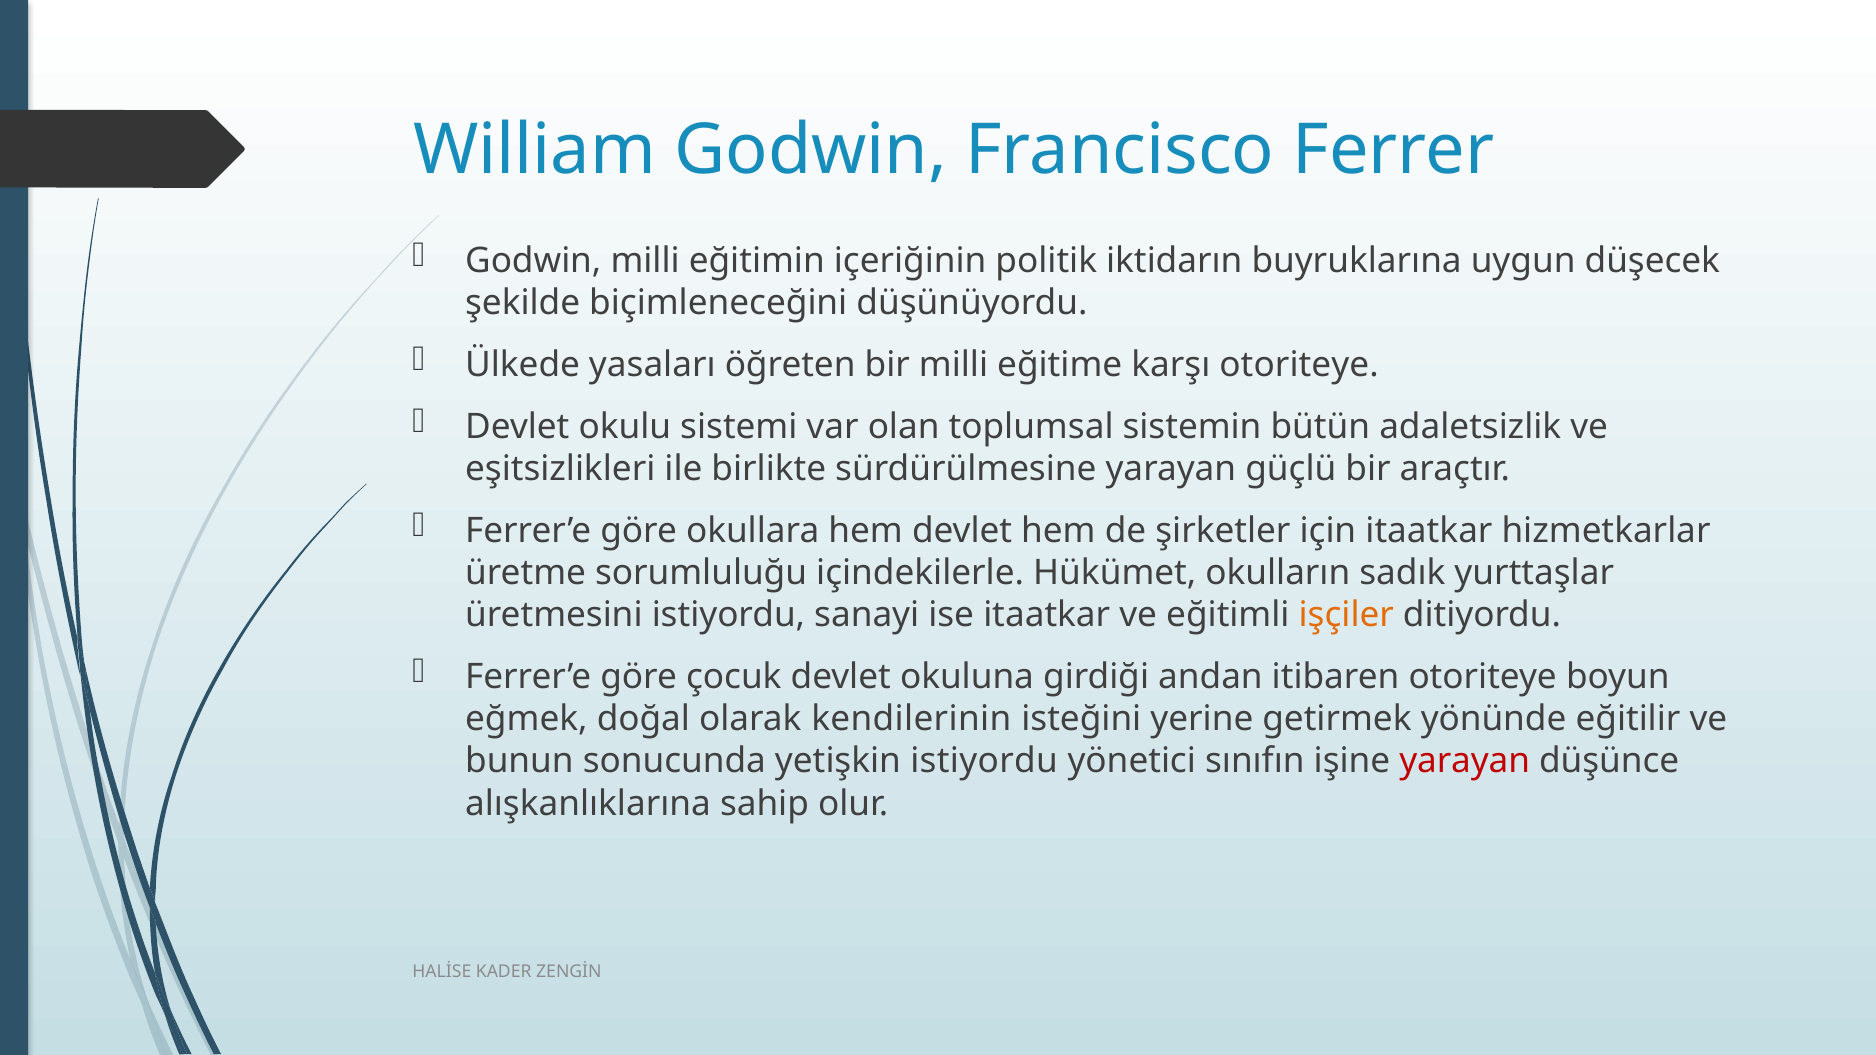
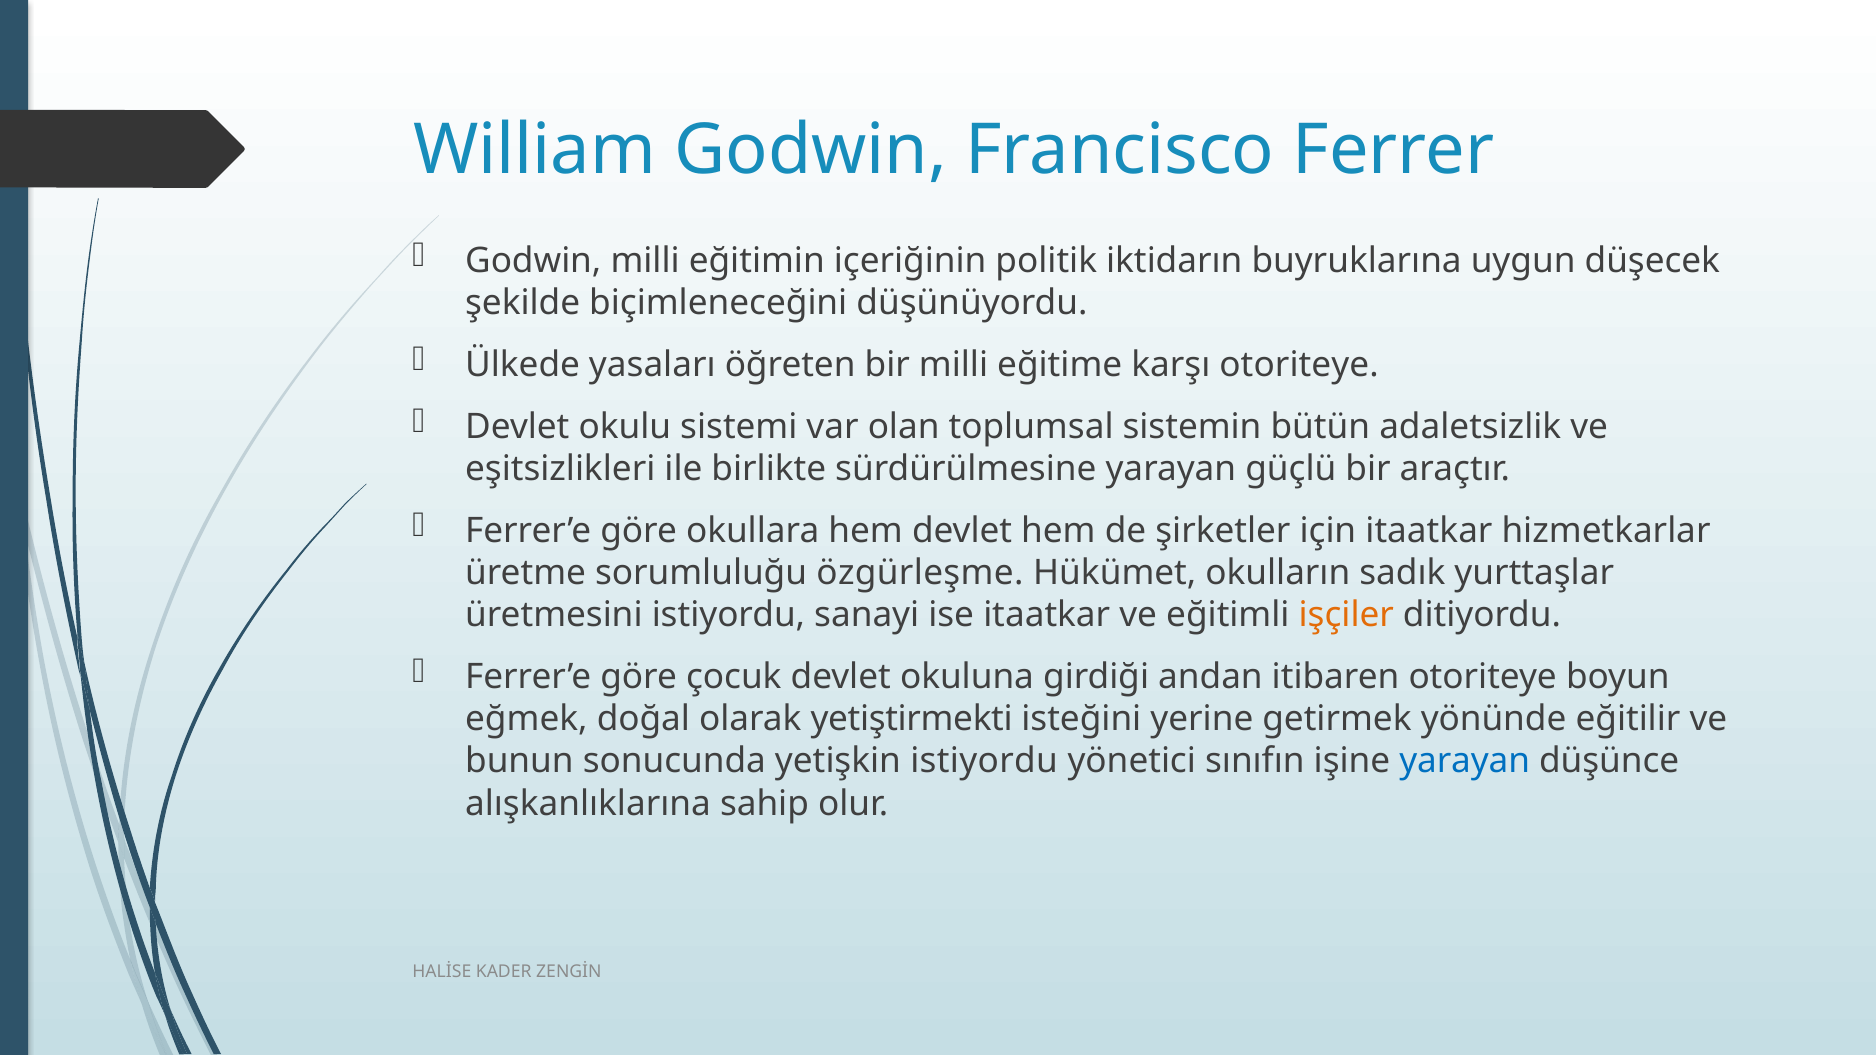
içindekilerle: içindekilerle -> özgürleşme
kendilerinin: kendilerinin -> yetiştirmekti
yarayan at (1465, 762) colour: red -> blue
